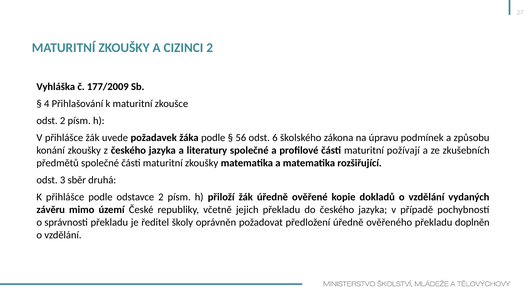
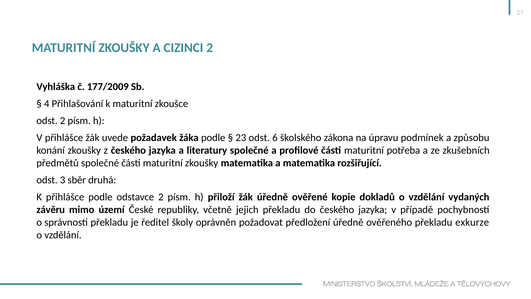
56: 56 -> 23
požívají: požívají -> potřeba
doplněn: doplněn -> exkurze
